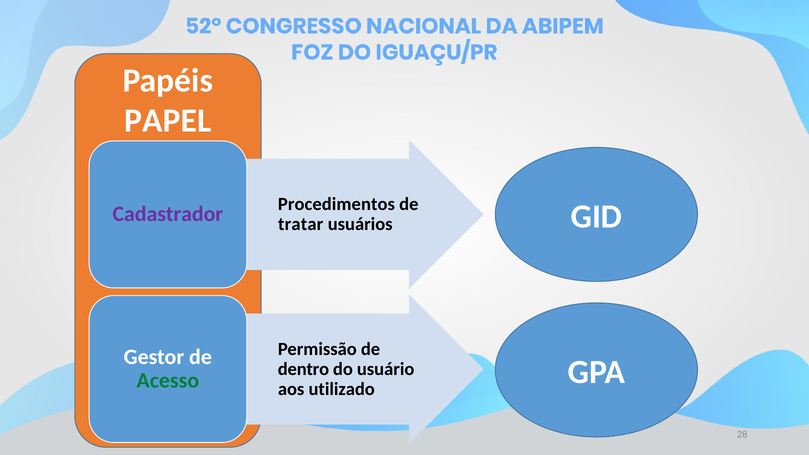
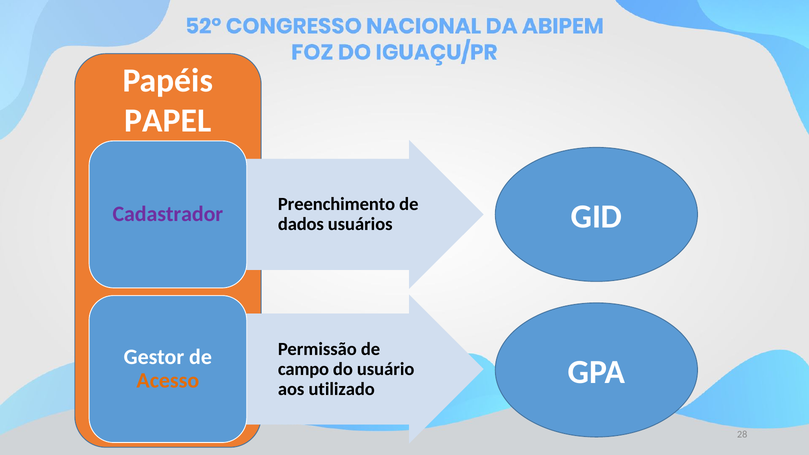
Procedimentos: Procedimentos -> Preenchimento
tratar: tratar -> dados
dentro: dentro -> campo
Acesso colour: green -> orange
